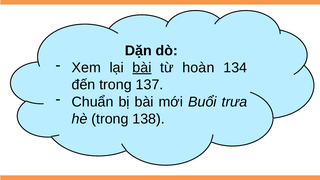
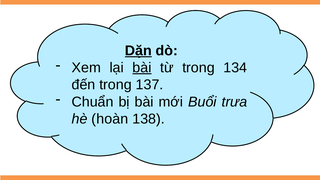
Dặn underline: none -> present
từ hoàn: hoàn -> trong
hè trong: trong -> hoàn
